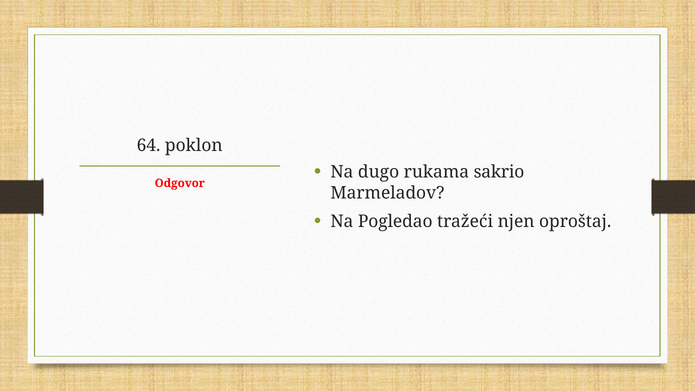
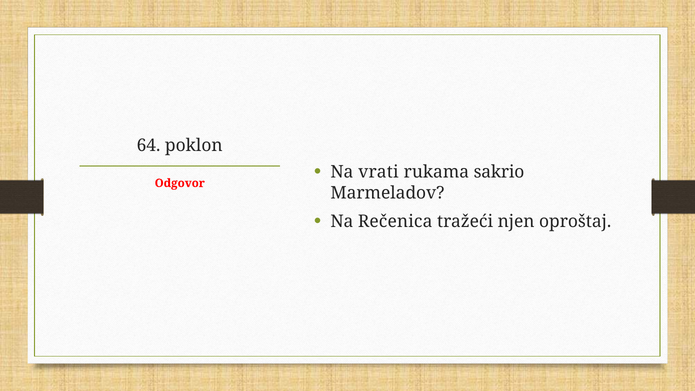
dugo: dugo -> vrati
Pogledao: Pogledao -> Rečenica
